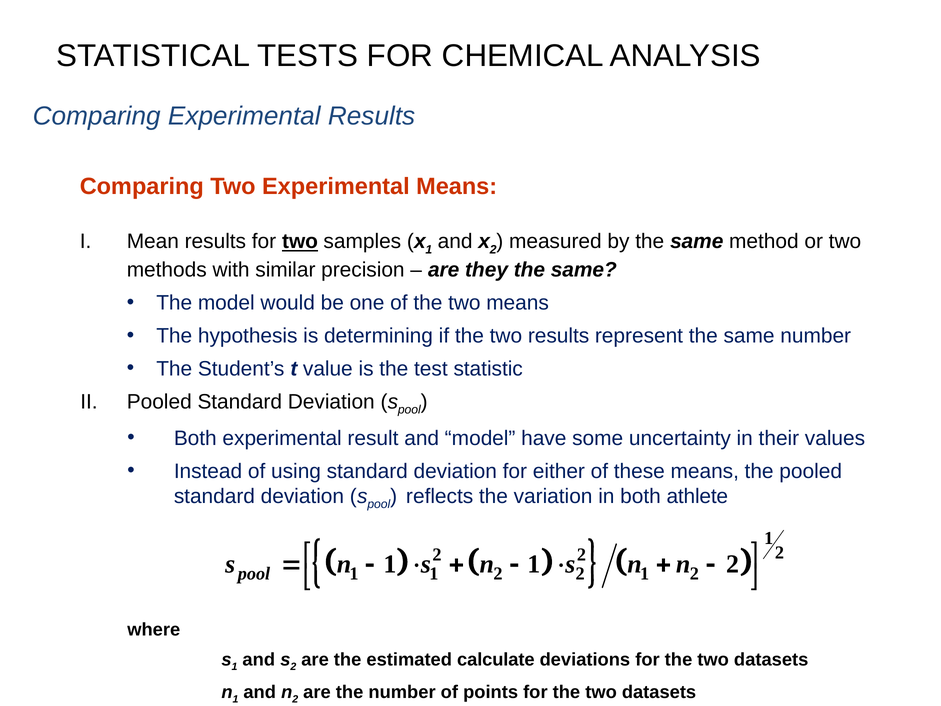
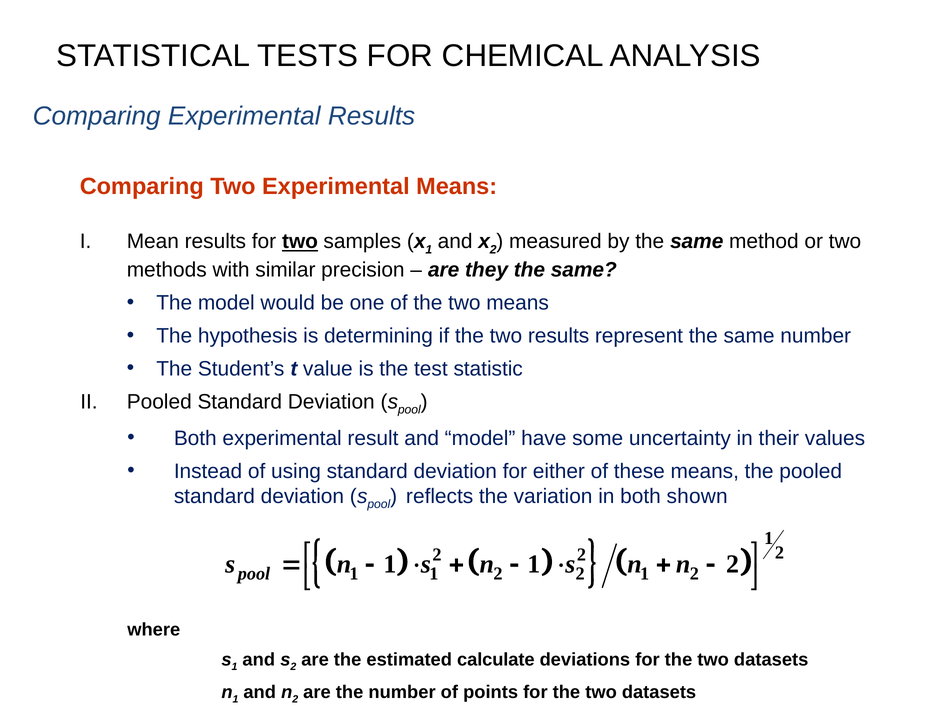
athlete: athlete -> shown
